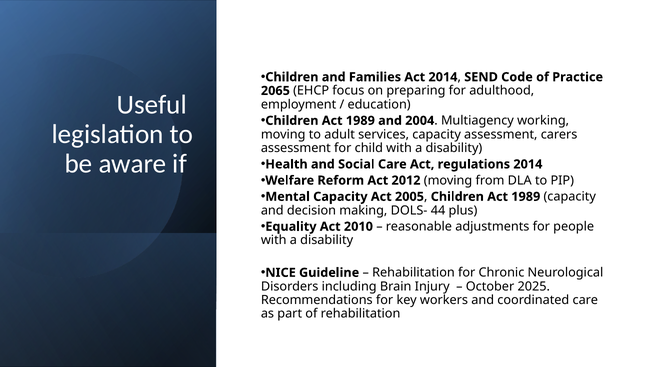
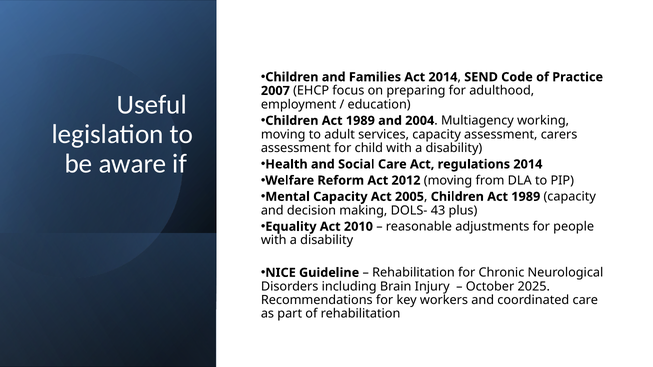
2065: 2065 -> 2007
44: 44 -> 43
